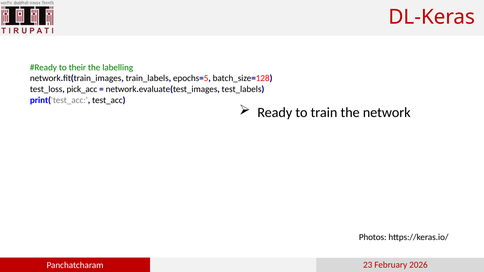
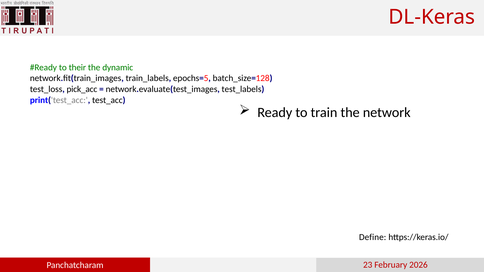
labelling: labelling -> dynamic
Photos: Photos -> Define
